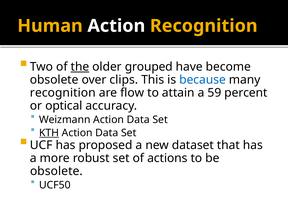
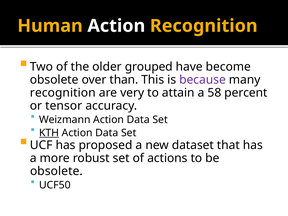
the underline: present -> none
clips: clips -> than
because colour: blue -> purple
flow: flow -> very
59: 59 -> 58
optical: optical -> tensor
